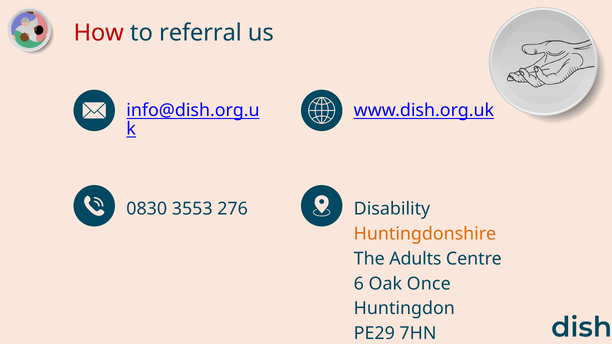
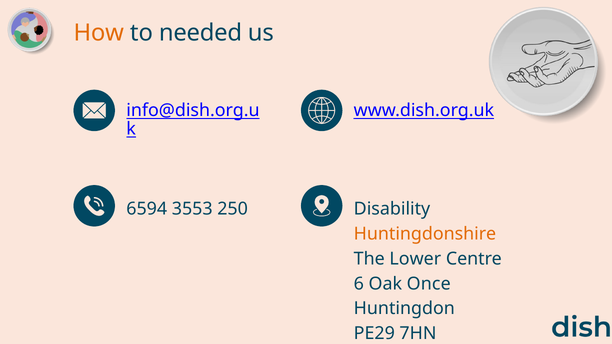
How colour: red -> orange
referral: referral -> needed
0830: 0830 -> 6594
276: 276 -> 250
Adults: Adults -> Lower
